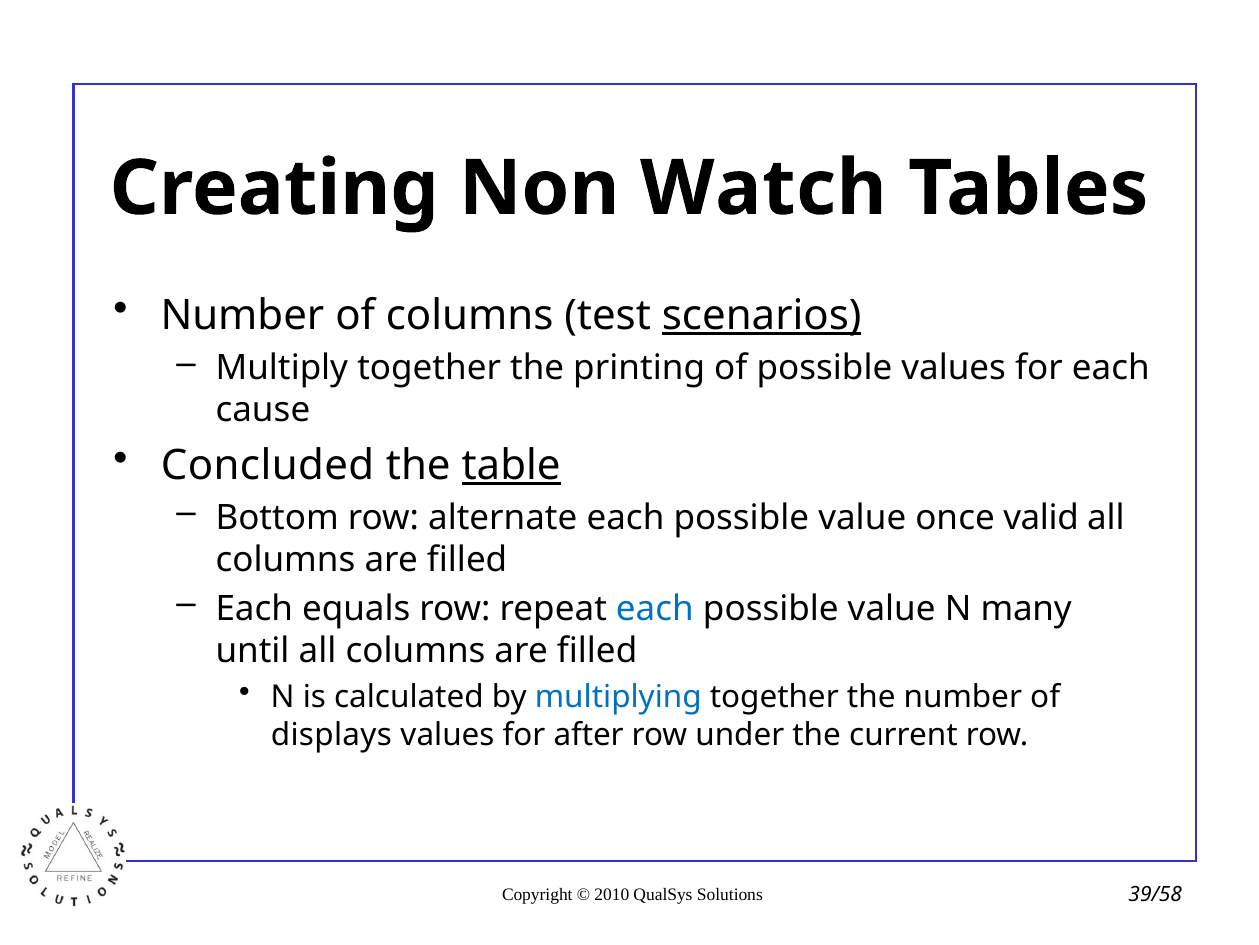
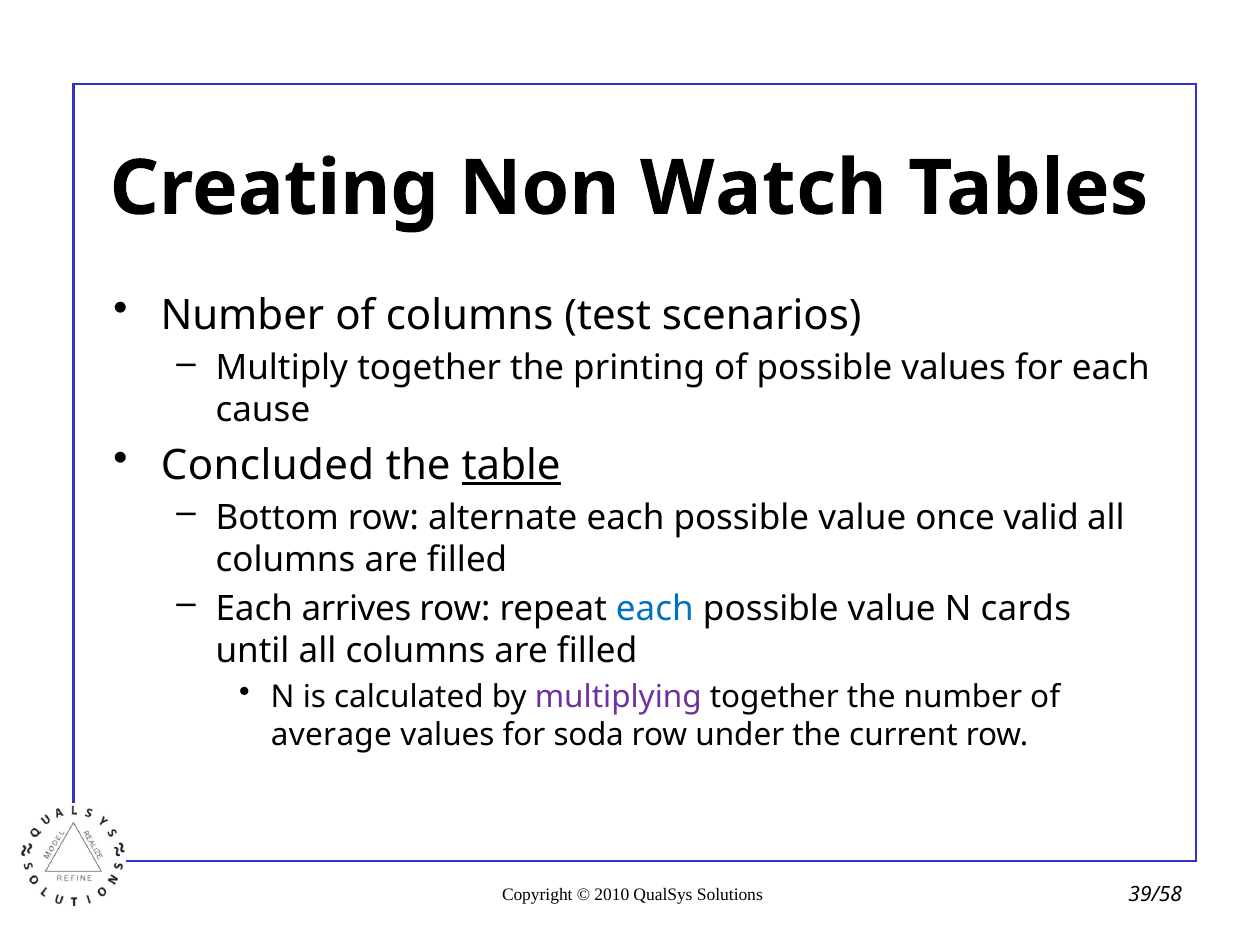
scenarios underline: present -> none
equals: equals -> arrives
many: many -> cards
multiplying colour: blue -> purple
displays: displays -> average
after: after -> soda
